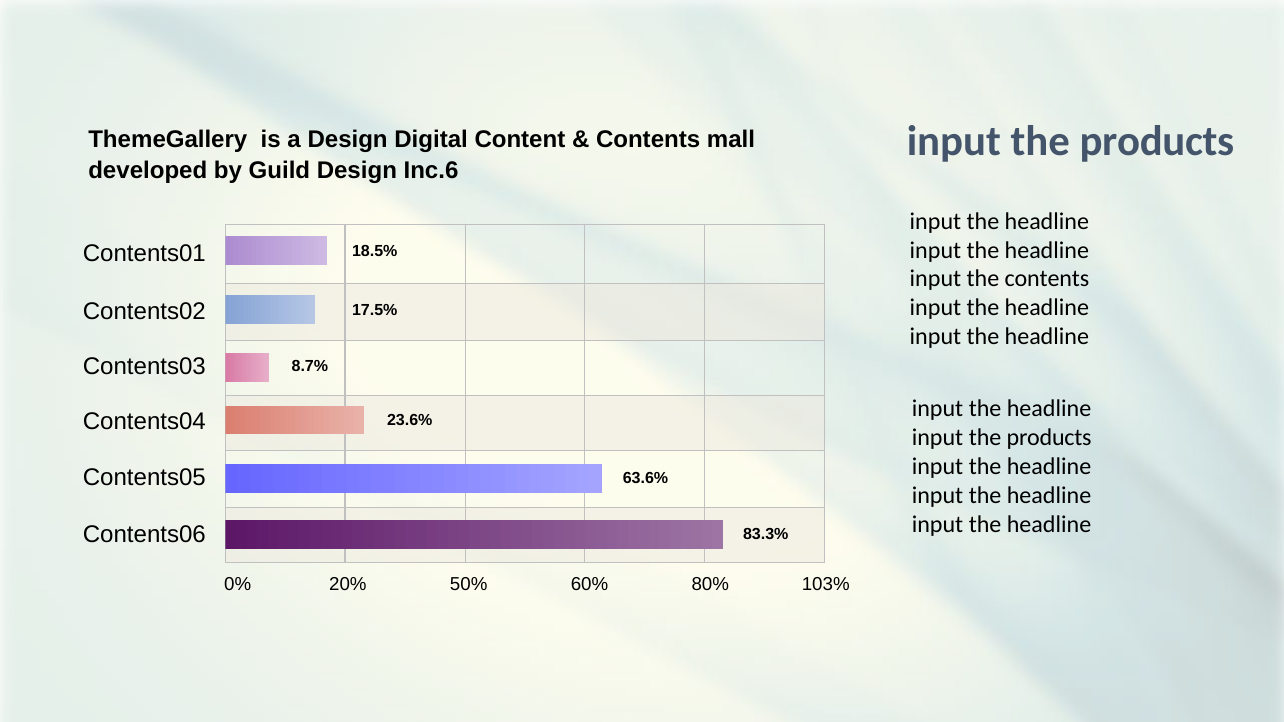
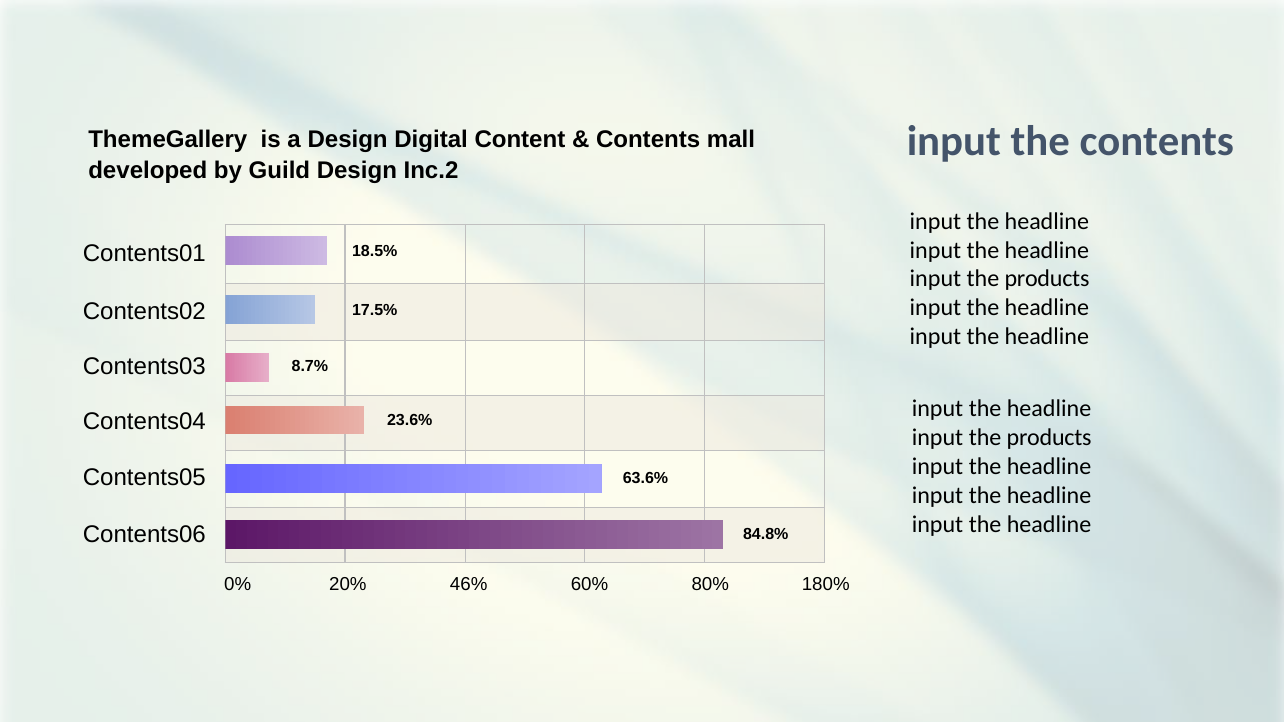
products at (1157, 141): products -> contents
Inc.6: Inc.6 -> Inc.2
contents at (1047, 279): contents -> products
83.3%: 83.3% -> 84.8%
50%: 50% -> 46%
103%: 103% -> 180%
